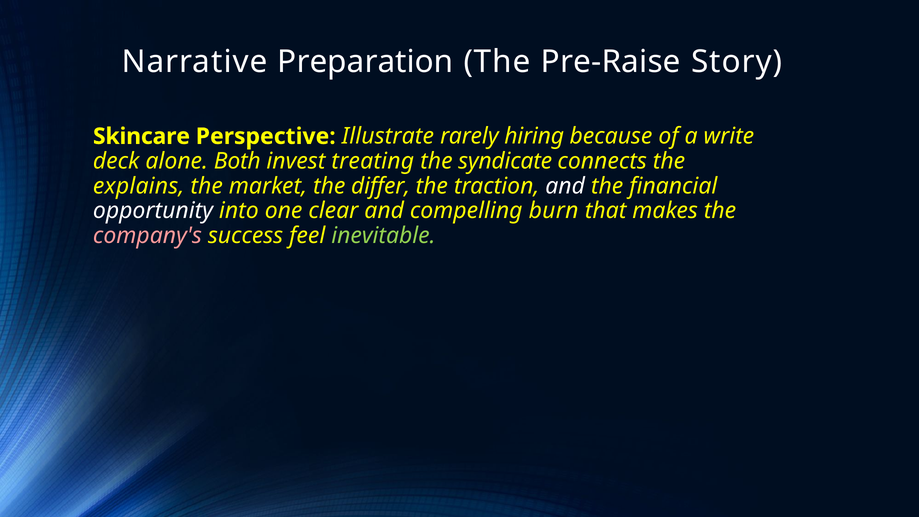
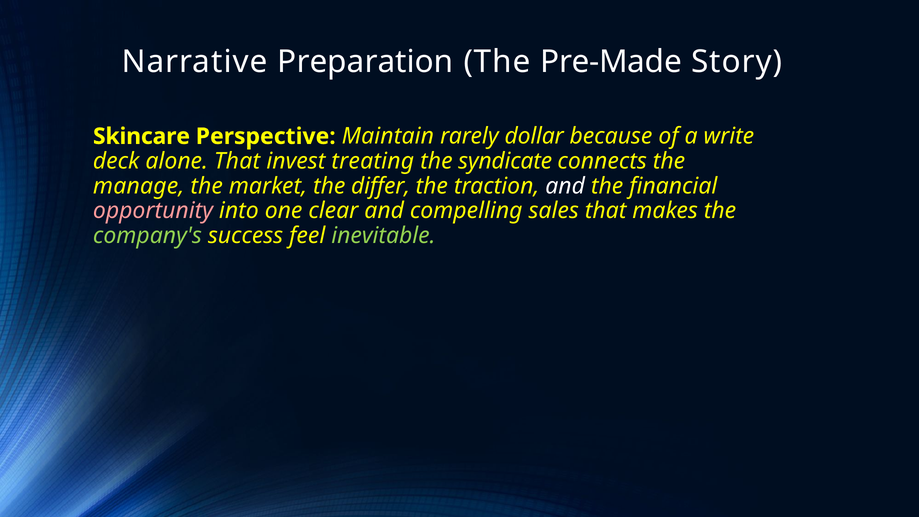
Pre-Raise: Pre-Raise -> Pre-Made
Illustrate: Illustrate -> Maintain
hiring: hiring -> dollar
alone Both: Both -> That
explains: explains -> manage
opportunity colour: white -> pink
burn: burn -> sales
company's colour: pink -> light green
